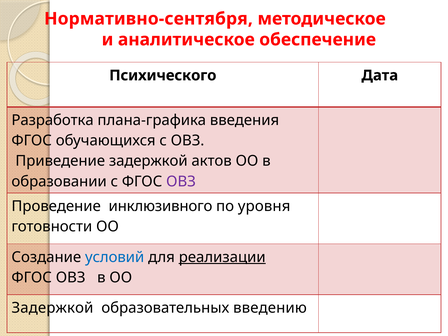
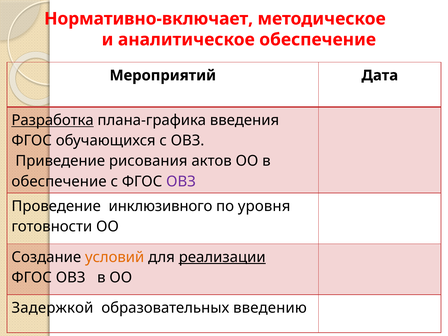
Нормативно-сентября: Нормативно-сентября -> Нормативно-включает
Психического: Психического -> Мероприятий
Разработка underline: none -> present
Приведение задержкой: задержкой -> рисования
образовании at (59, 181): образовании -> обеспечение
условий colour: blue -> orange
